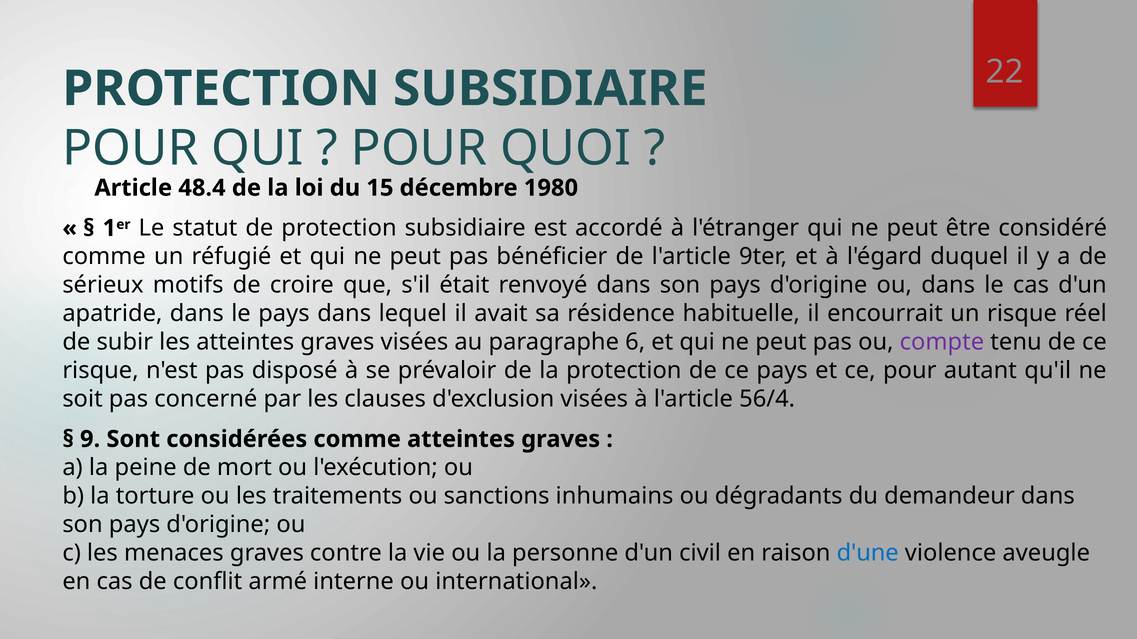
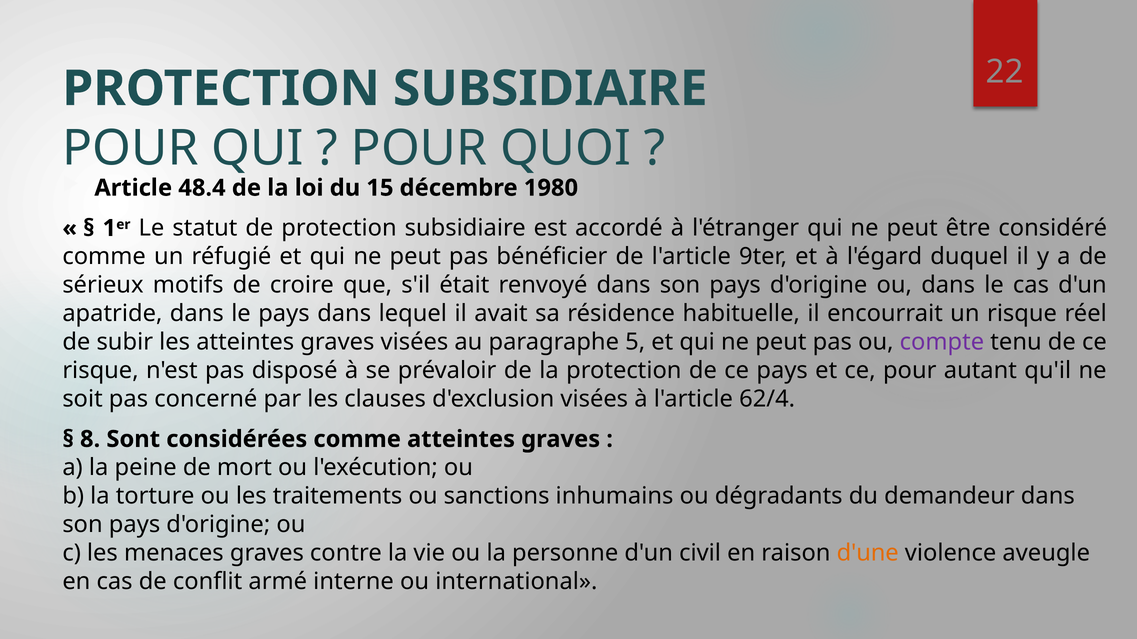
6: 6 -> 5
56/4: 56/4 -> 62/4
9: 9 -> 8
d'une colour: blue -> orange
